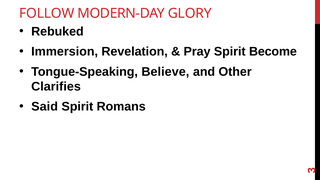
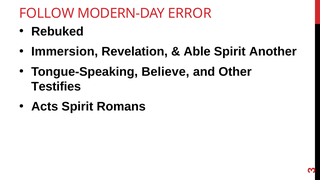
GLORY: GLORY -> ERROR
Pray: Pray -> Able
Become: Become -> Another
Clarifies: Clarifies -> Testifies
Said: Said -> Acts
